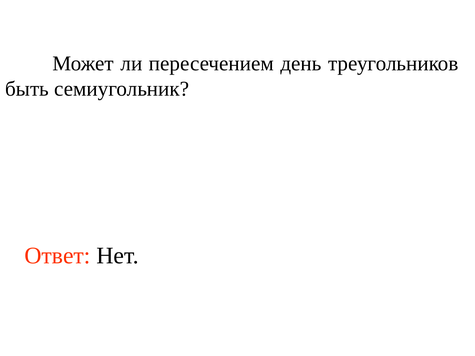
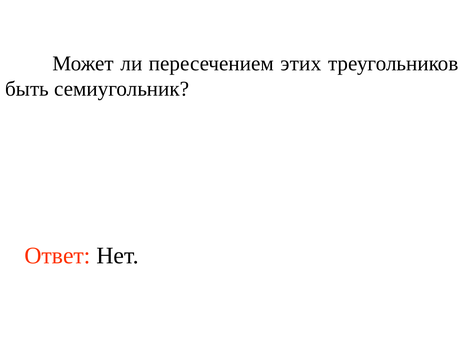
день: день -> этих
